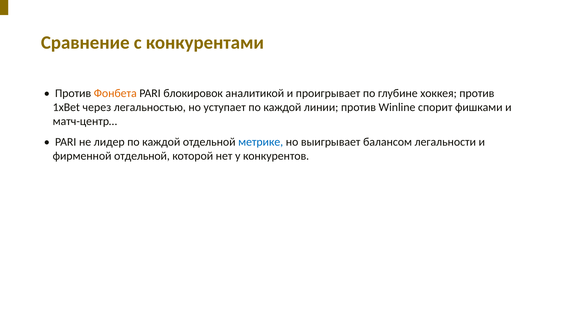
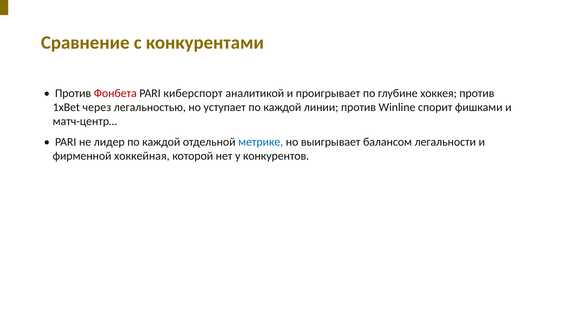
Фонбета colour: orange -> red
блокировок: блокировок -> киберспорт
фирменной отдельной: отдельной -> хоккейная
